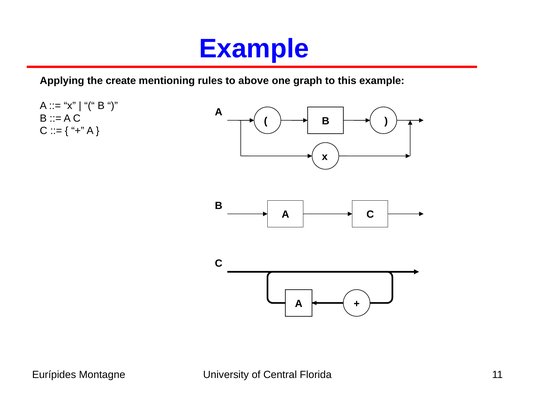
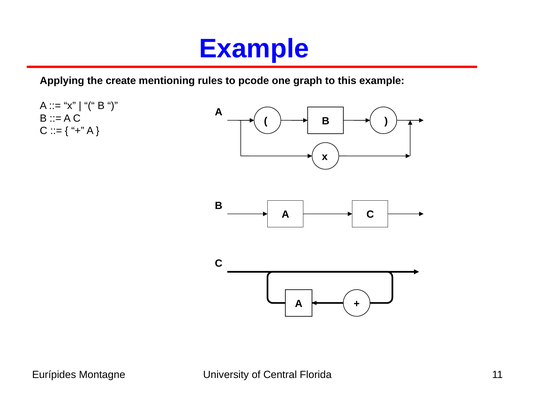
above: above -> pcode
